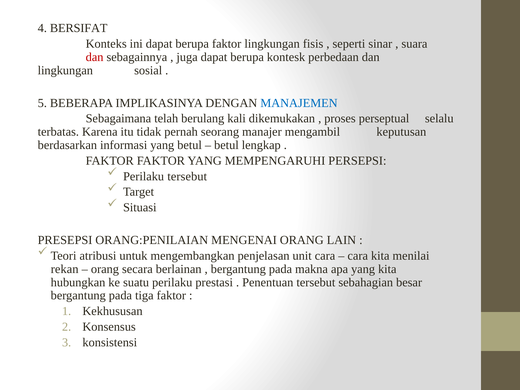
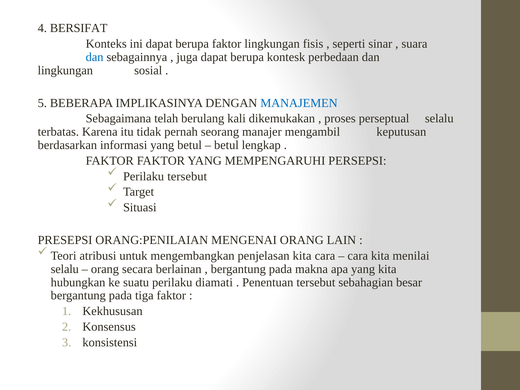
dan at (95, 57) colour: red -> blue
penjelasan unit: unit -> kita
rekan at (65, 269): rekan -> selalu
prestasi: prestasi -> diamati
